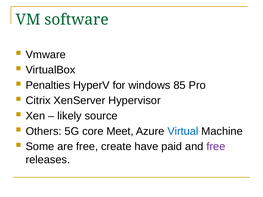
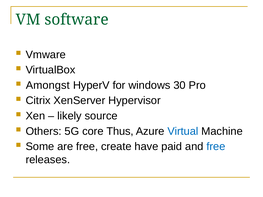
Penalties: Penalties -> Amongst
85: 85 -> 30
Meet: Meet -> Thus
free at (216, 147) colour: purple -> blue
